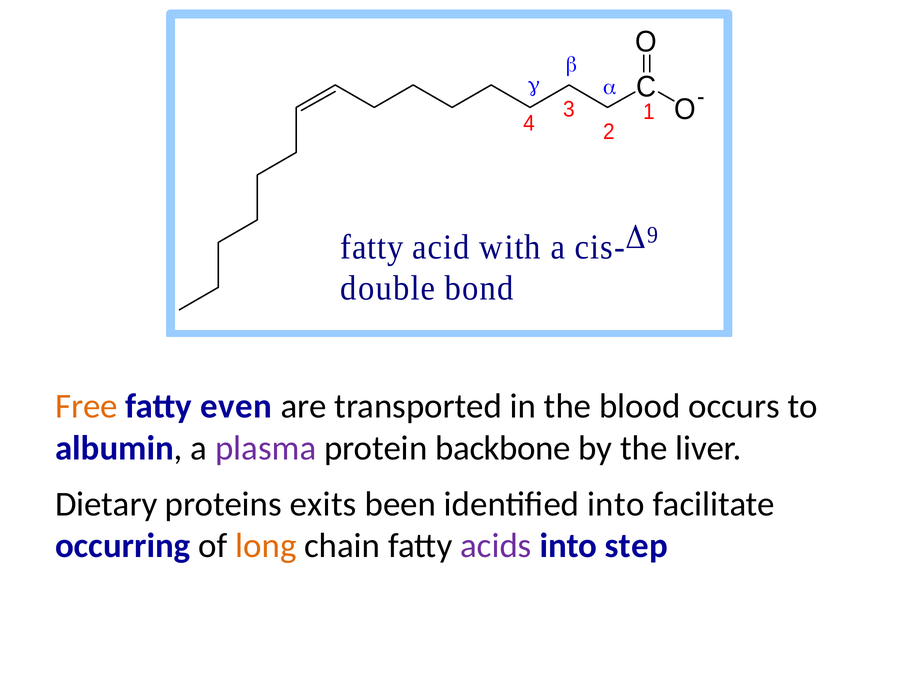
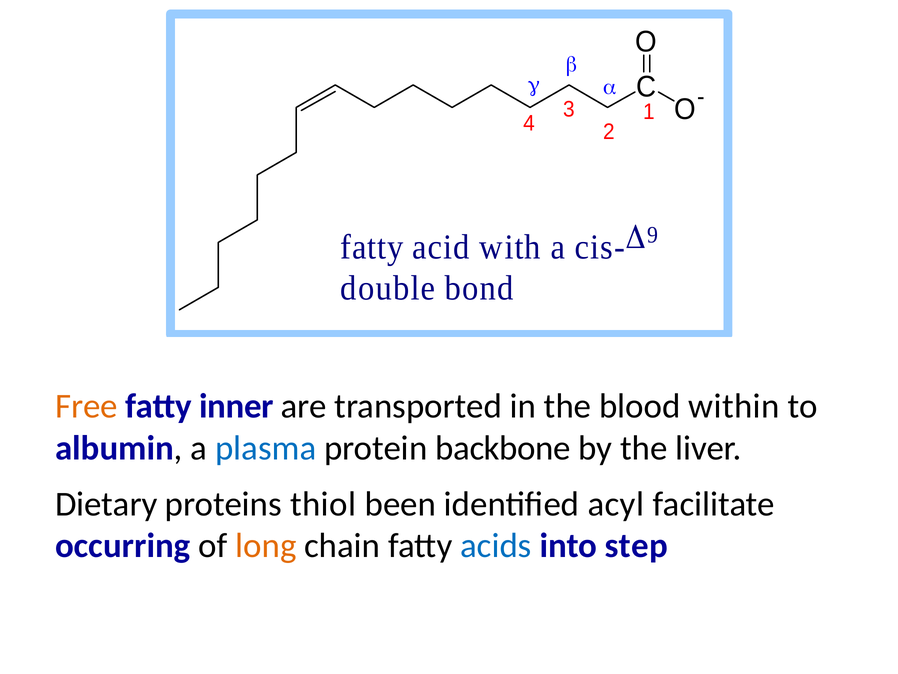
even: even -> inner
occurs: occurs -> within
plasma colour: purple -> blue
exits: exits -> thiol
identified into: into -> acyl
acids colour: purple -> blue
